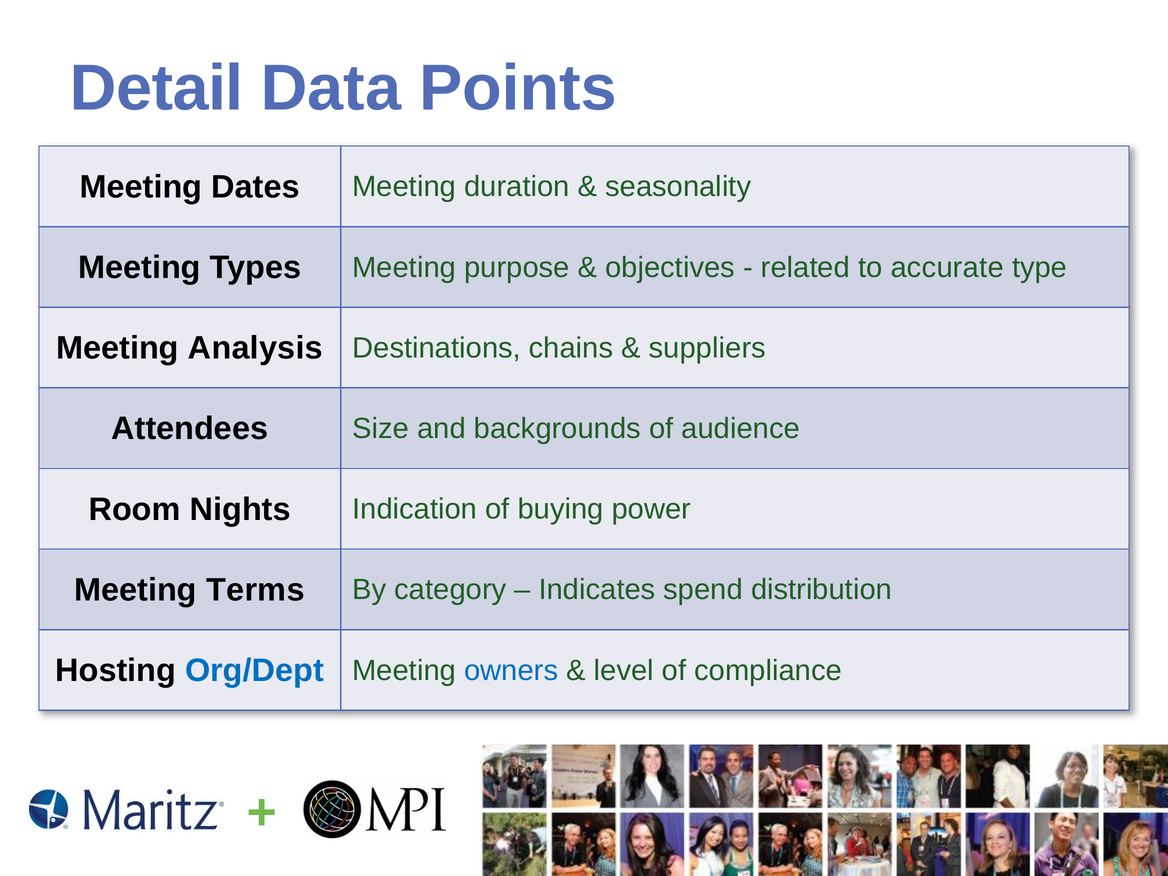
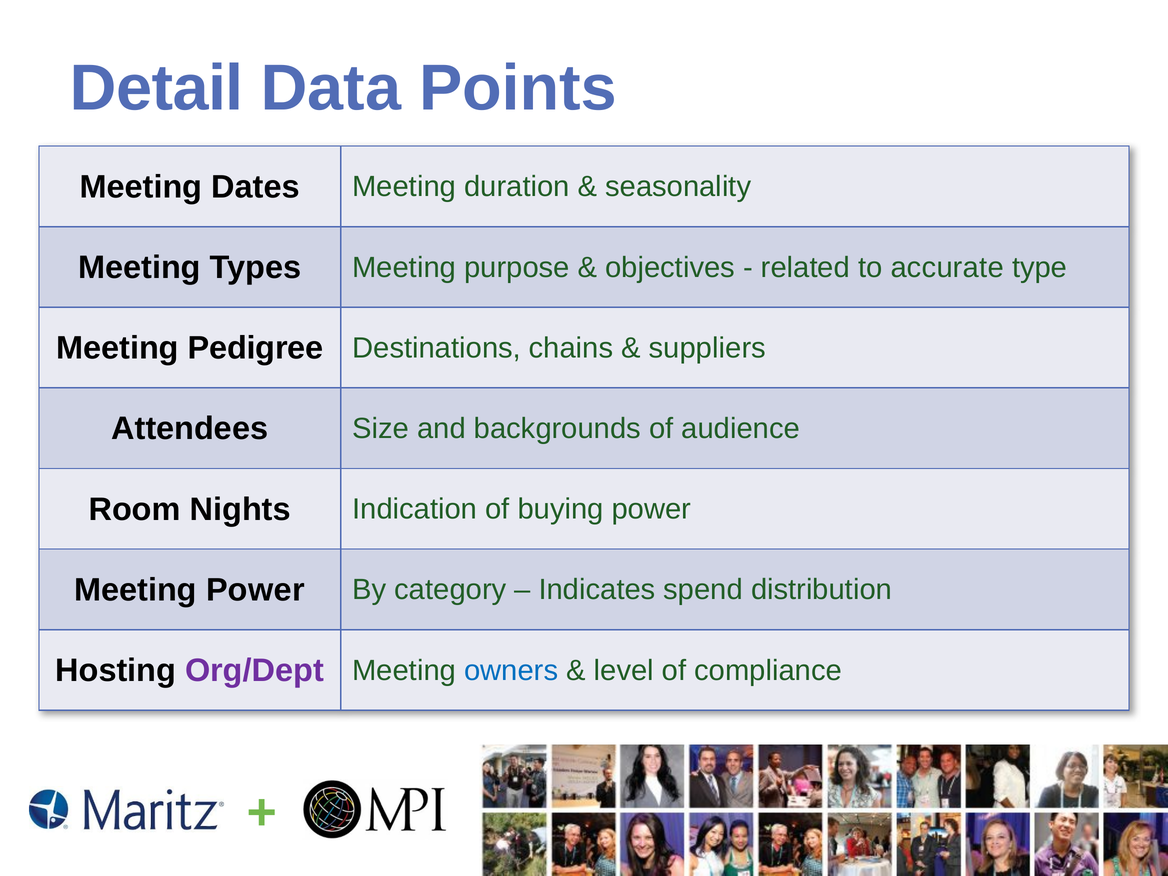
Analysis: Analysis -> Pedigree
Meeting Terms: Terms -> Power
Org/Dept colour: blue -> purple
